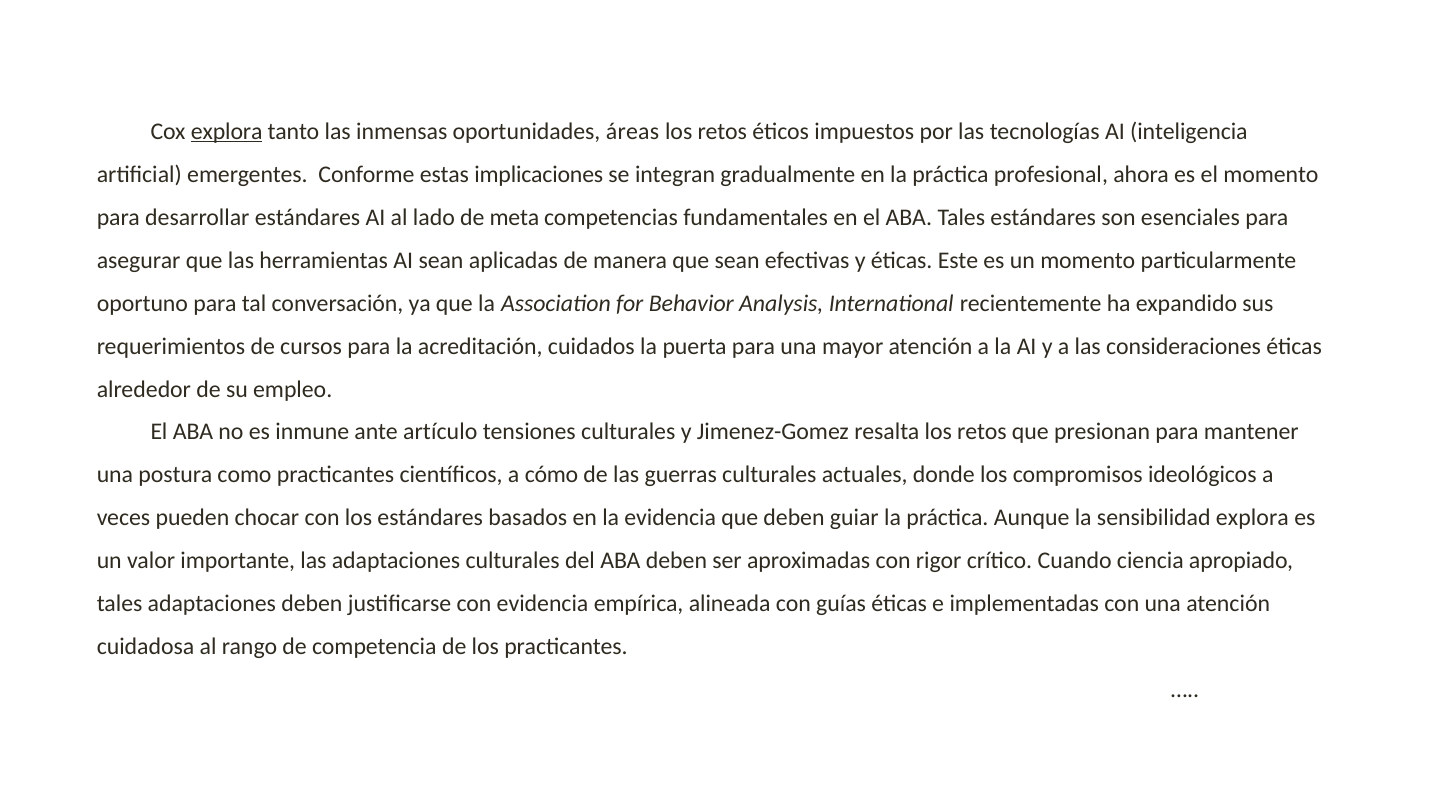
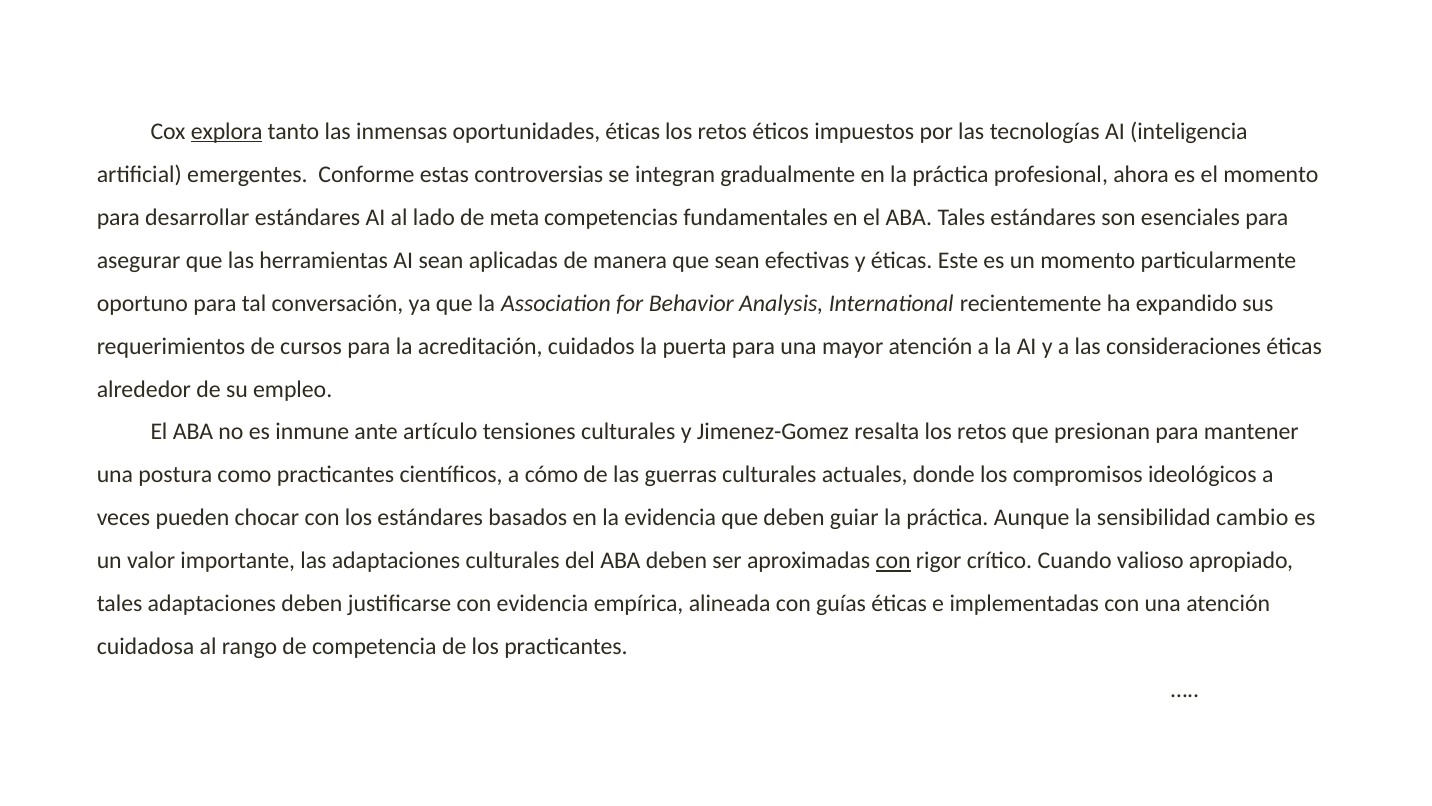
oportunidades áreas: áreas -> éticas
implicaciones: implicaciones -> controversias
sensibilidad explora: explora -> cambio
con at (893, 561) underline: none -> present
ciencia: ciencia -> valioso
